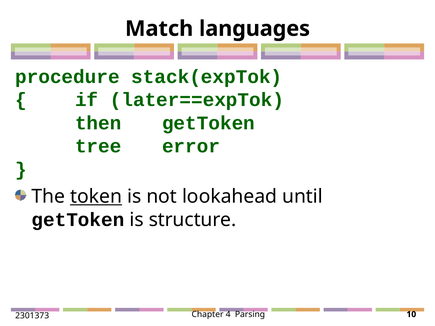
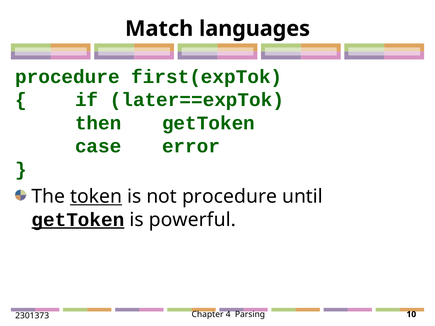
stack(expTok: stack(expTok -> first(expTok
tree: tree -> case
not lookahead: lookahead -> procedure
getToken at (78, 220) underline: none -> present
structure: structure -> powerful
